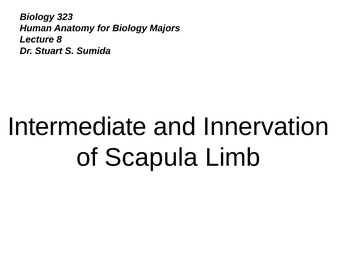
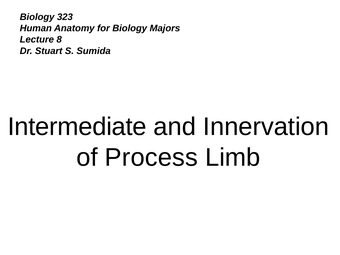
Scapula: Scapula -> Process
